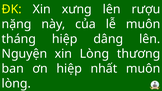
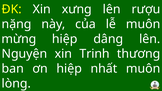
tháng: tháng -> mừng
xin Lòng: Lòng -> Trinh
